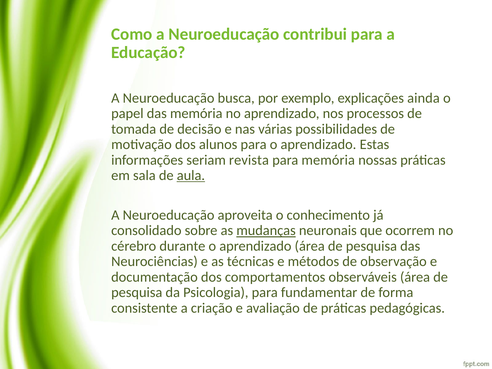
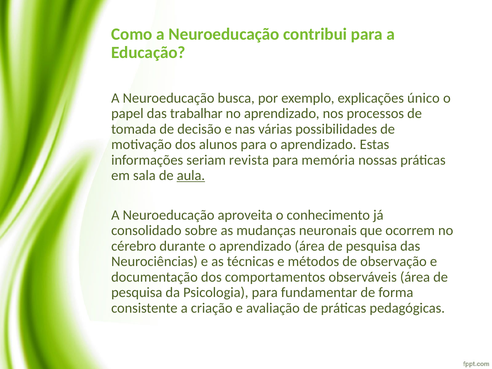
ainda: ainda -> único
das memória: memória -> trabalhar
mudanças underline: present -> none
